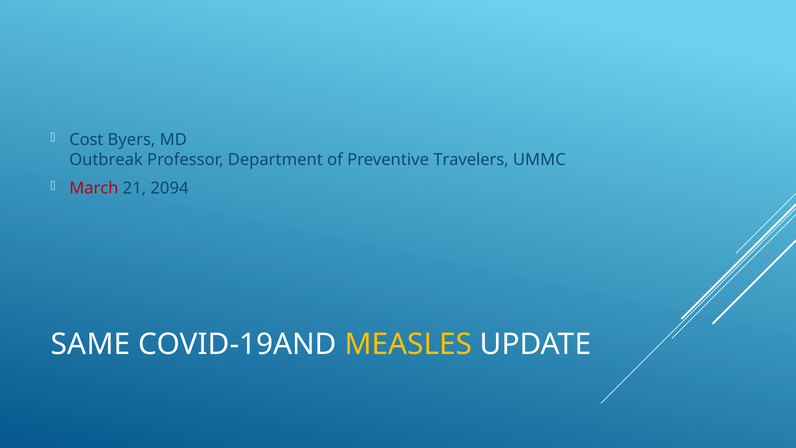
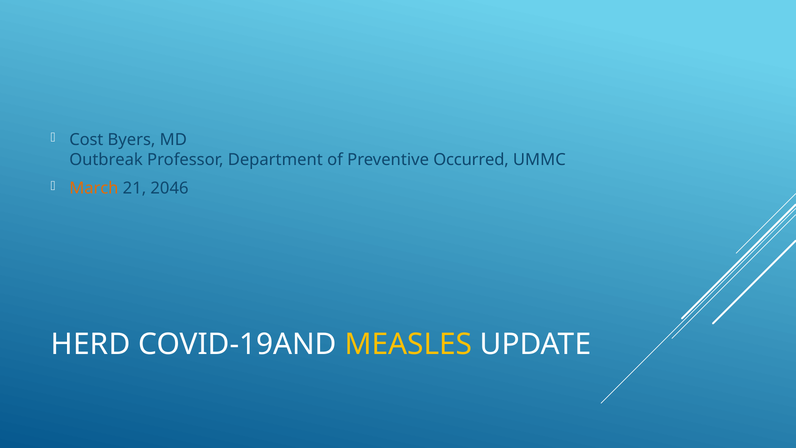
Travelers: Travelers -> Occurred
March colour: red -> orange
2094: 2094 -> 2046
SAME: SAME -> HERD
